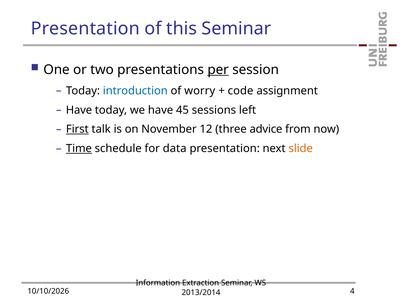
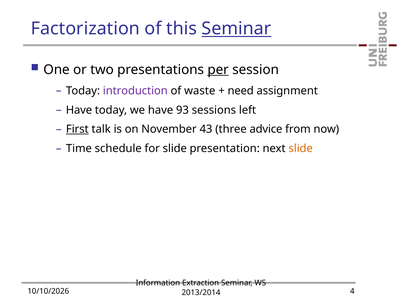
Presentation at (85, 29): Presentation -> Factorization
Seminar at (236, 29) underline: none -> present
introduction colour: blue -> purple
worry: worry -> waste
code: code -> need
45: 45 -> 93
12: 12 -> 43
Time underline: present -> none
for data: data -> slide
